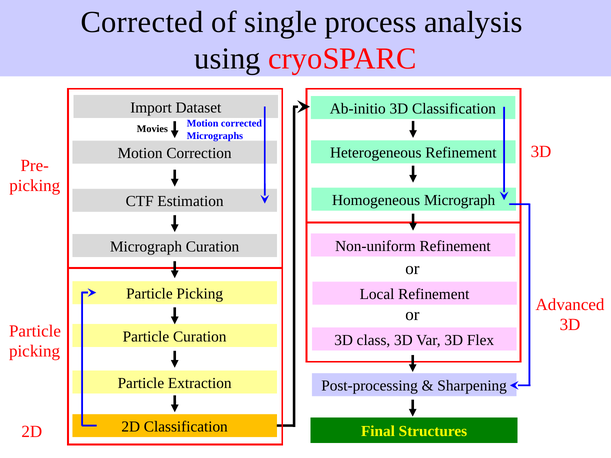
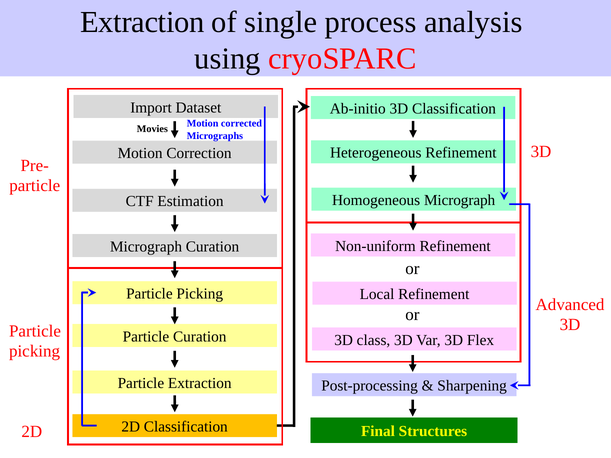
Corrected at (142, 22): Corrected -> Extraction
picking at (35, 186): picking -> particle
